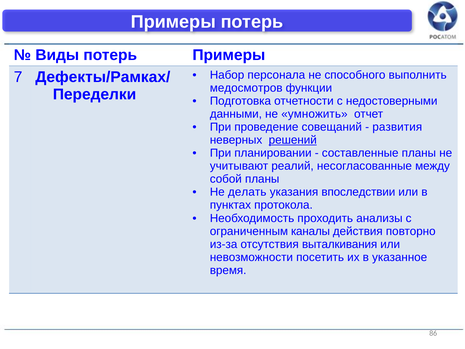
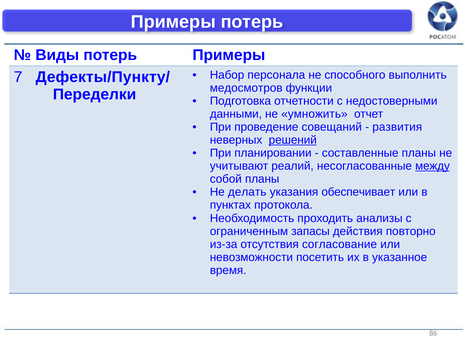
Дефекты/Рамках/: Дефекты/Рамках/ -> Дефекты/Пункту/
между underline: none -> present
впоследствии: впоследствии -> обеспечивает
каналы: каналы -> запасы
выталкивания: выталкивания -> согласование
